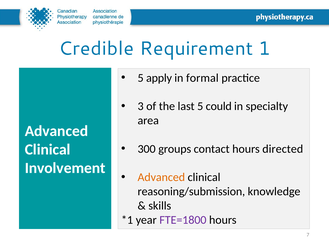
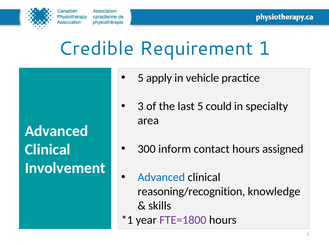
formal: formal -> vehicle
groups: groups -> inform
directed: directed -> assigned
Advanced at (161, 178) colour: orange -> blue
reasoning/submission: reasoning/submission -> reasoning/recognition
